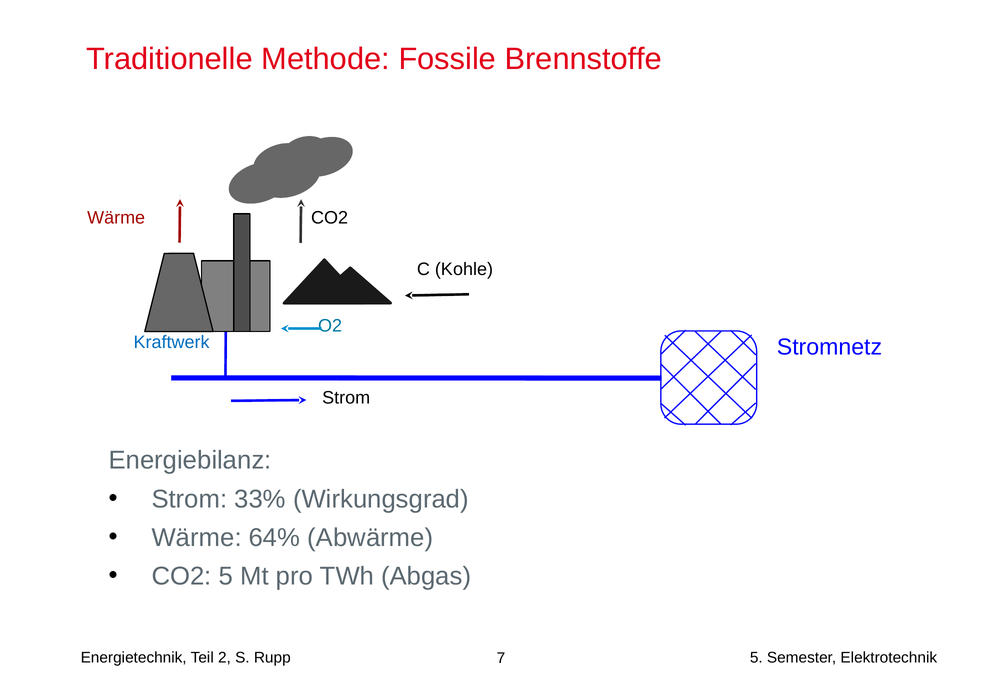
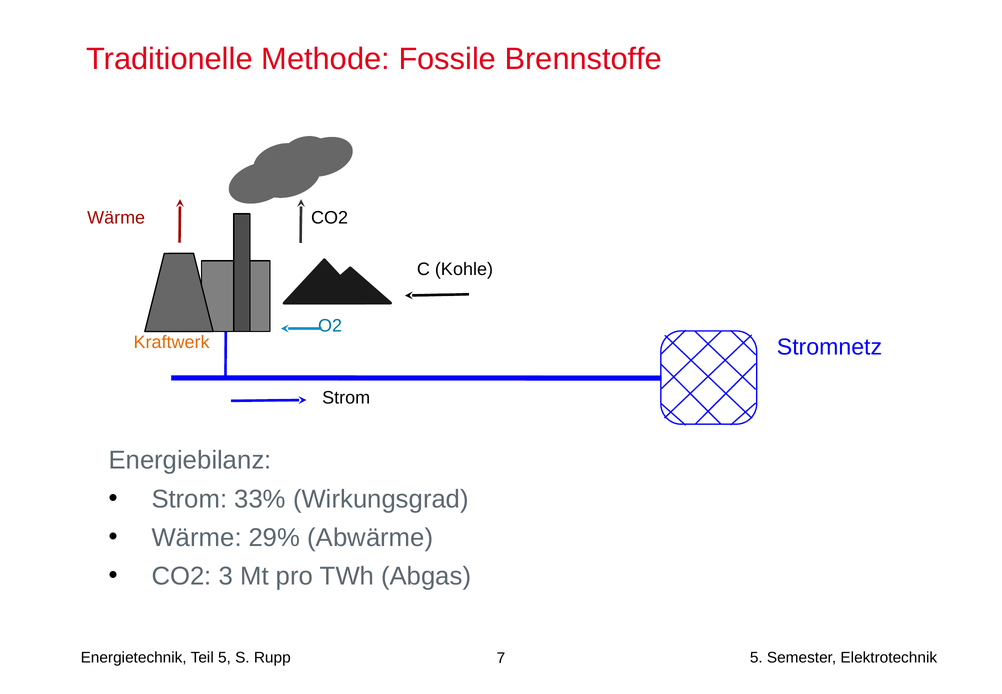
Kraftwerk colour: blue -> orange
64%: 64% -> 29%
CO2 5: 5 -> 3
2 at (224, 658): 2 -> 5
